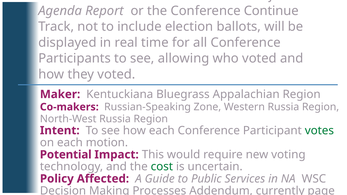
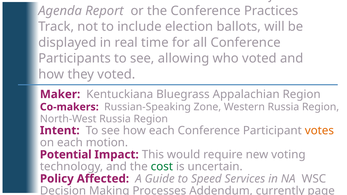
Continue: Continue -> Practices
votes at (319, 131) colour: green -> orange
Public: Public -> Speed
